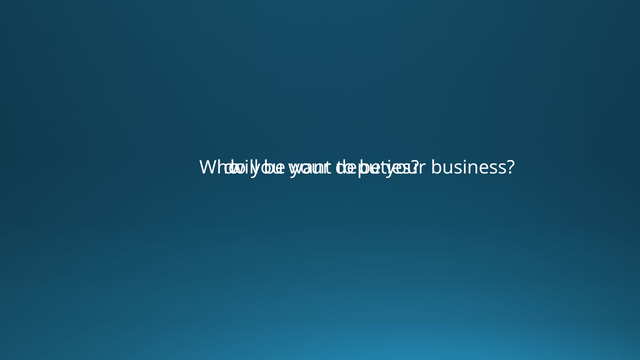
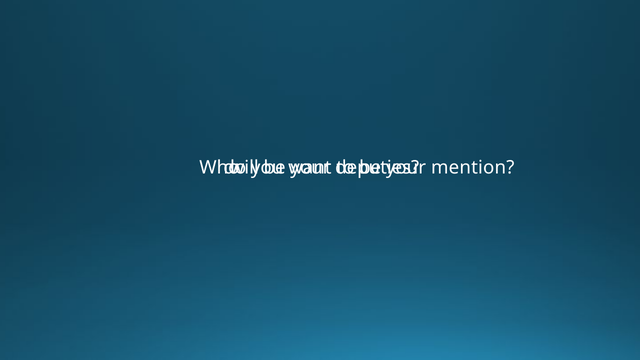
business: business -> mention
